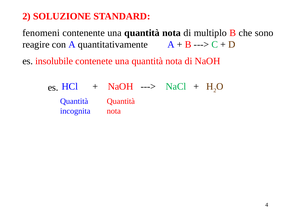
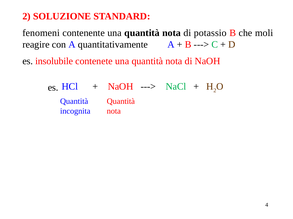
multiplo: multiplo -> potassio
sono: sono -> moli
